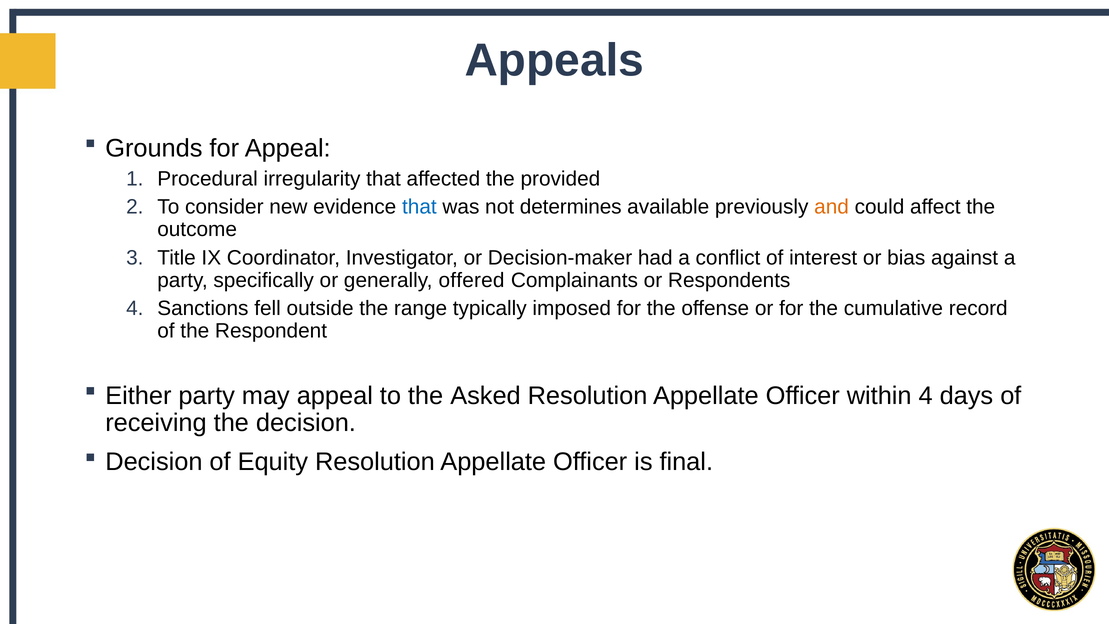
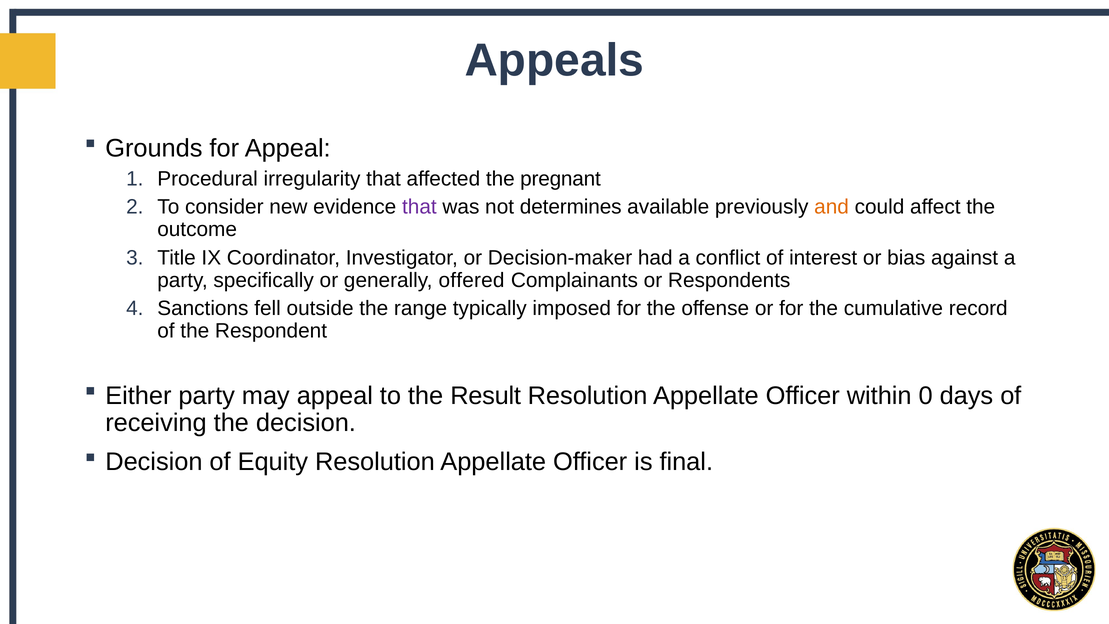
provided: provided -> pregnant
that at (419, 207) colour: blue -> purple
Asked: Asked -> Result
within 4: 4 -> 0
